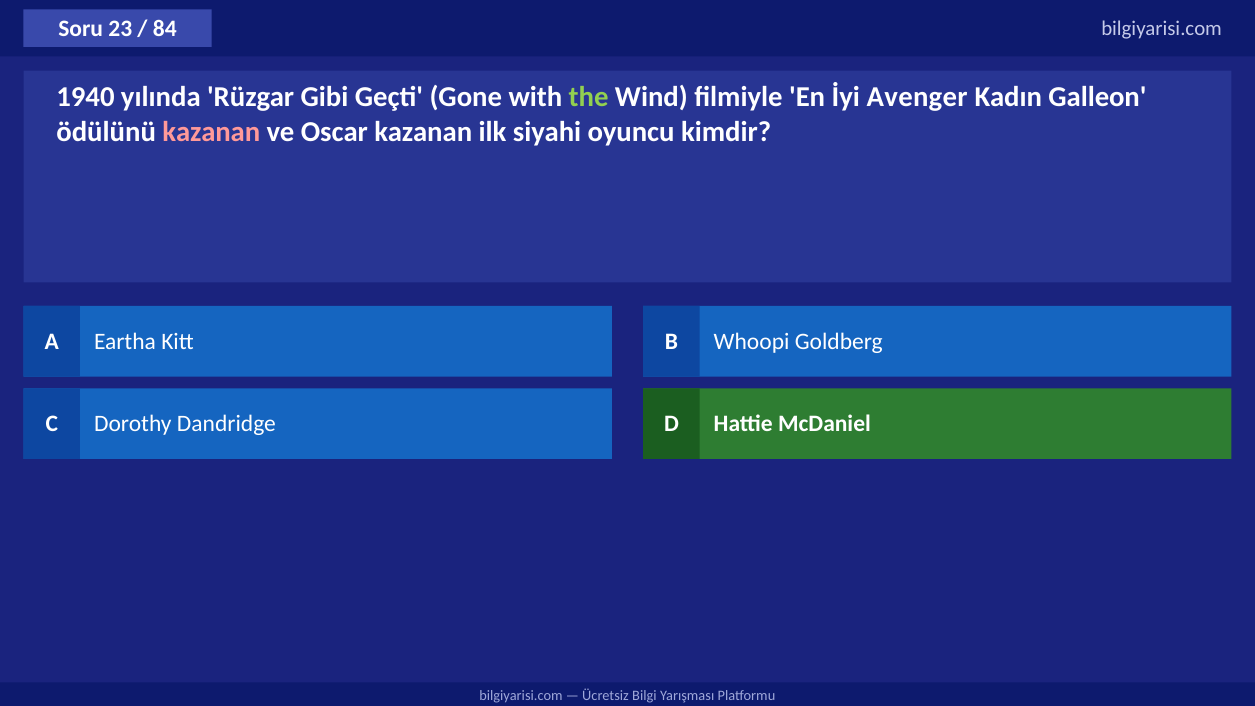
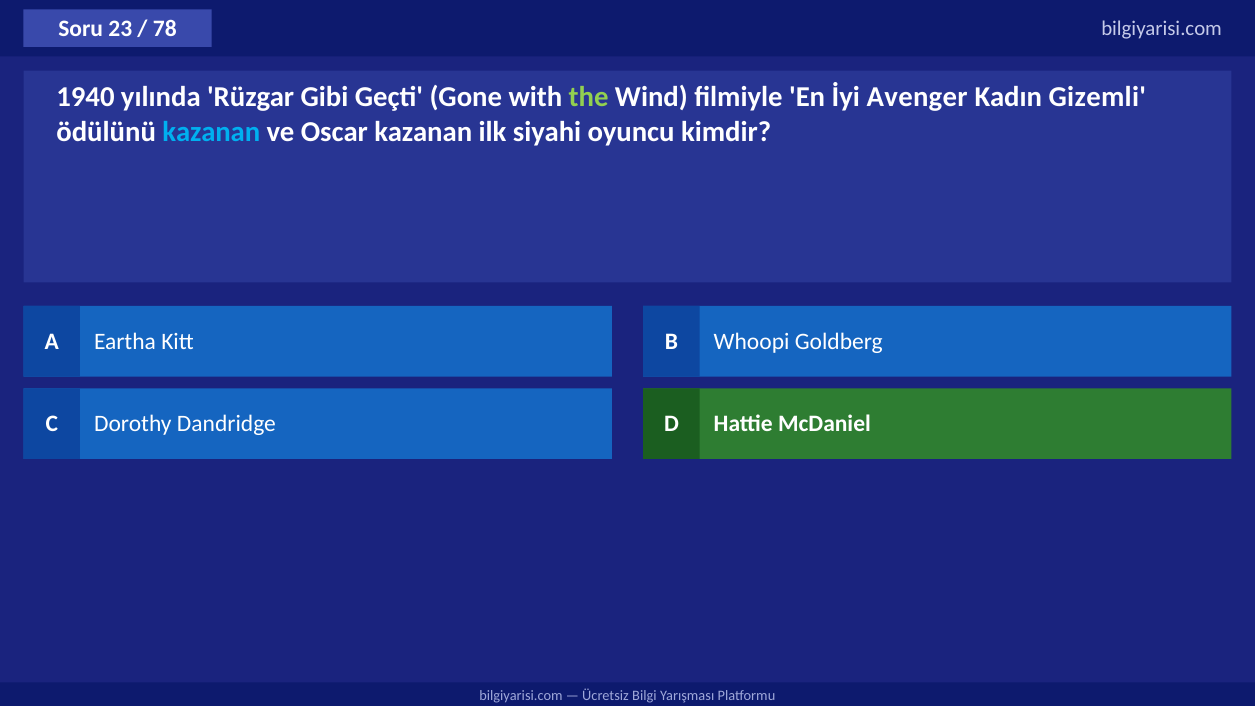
84: 84 -> 78
Galleon: Galleon -> Gizemli
kazanan at (211, 132) colour: pink -> light blue
